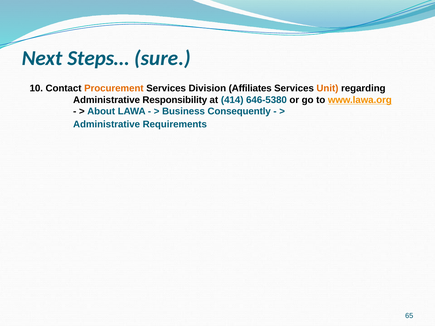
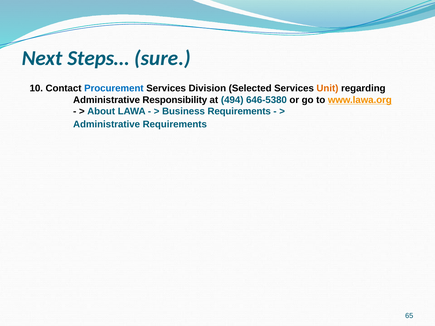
Procurement colour: orange -> blue
Affiliates: Affiliates -> Selected
414: 414 -> 494
Business Consequently: Consequently -> Requirements
